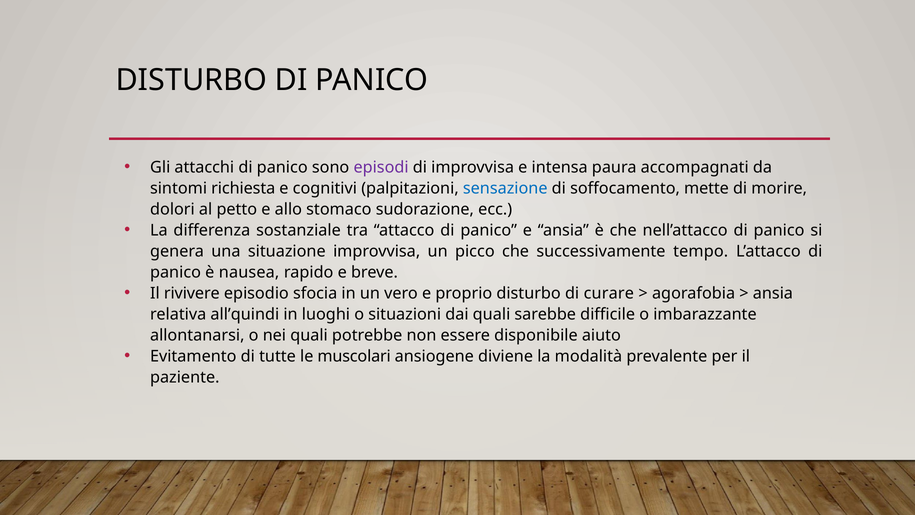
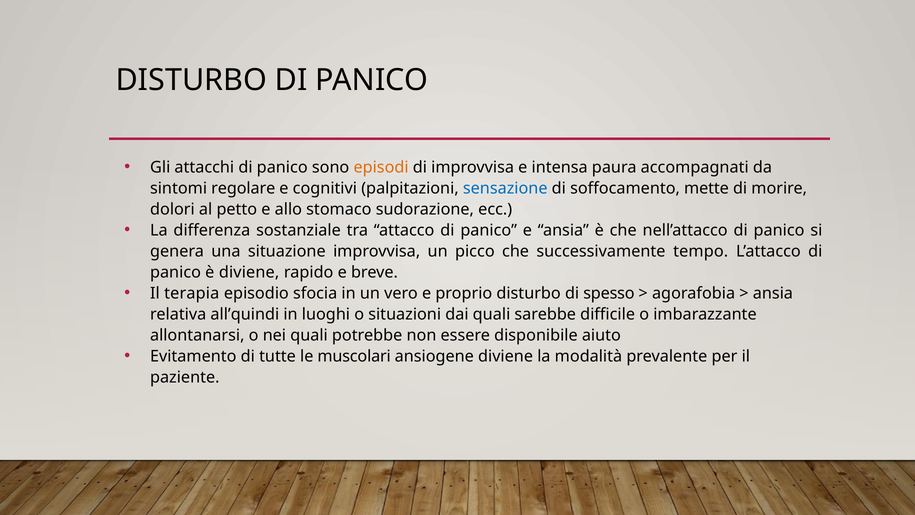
episodi colour: purple -> orange
richiesta: richiesta -> regolare
è nausea: nausea -> diviene
rivivere: rivivere -> terapia
curare: curare -> spesso
